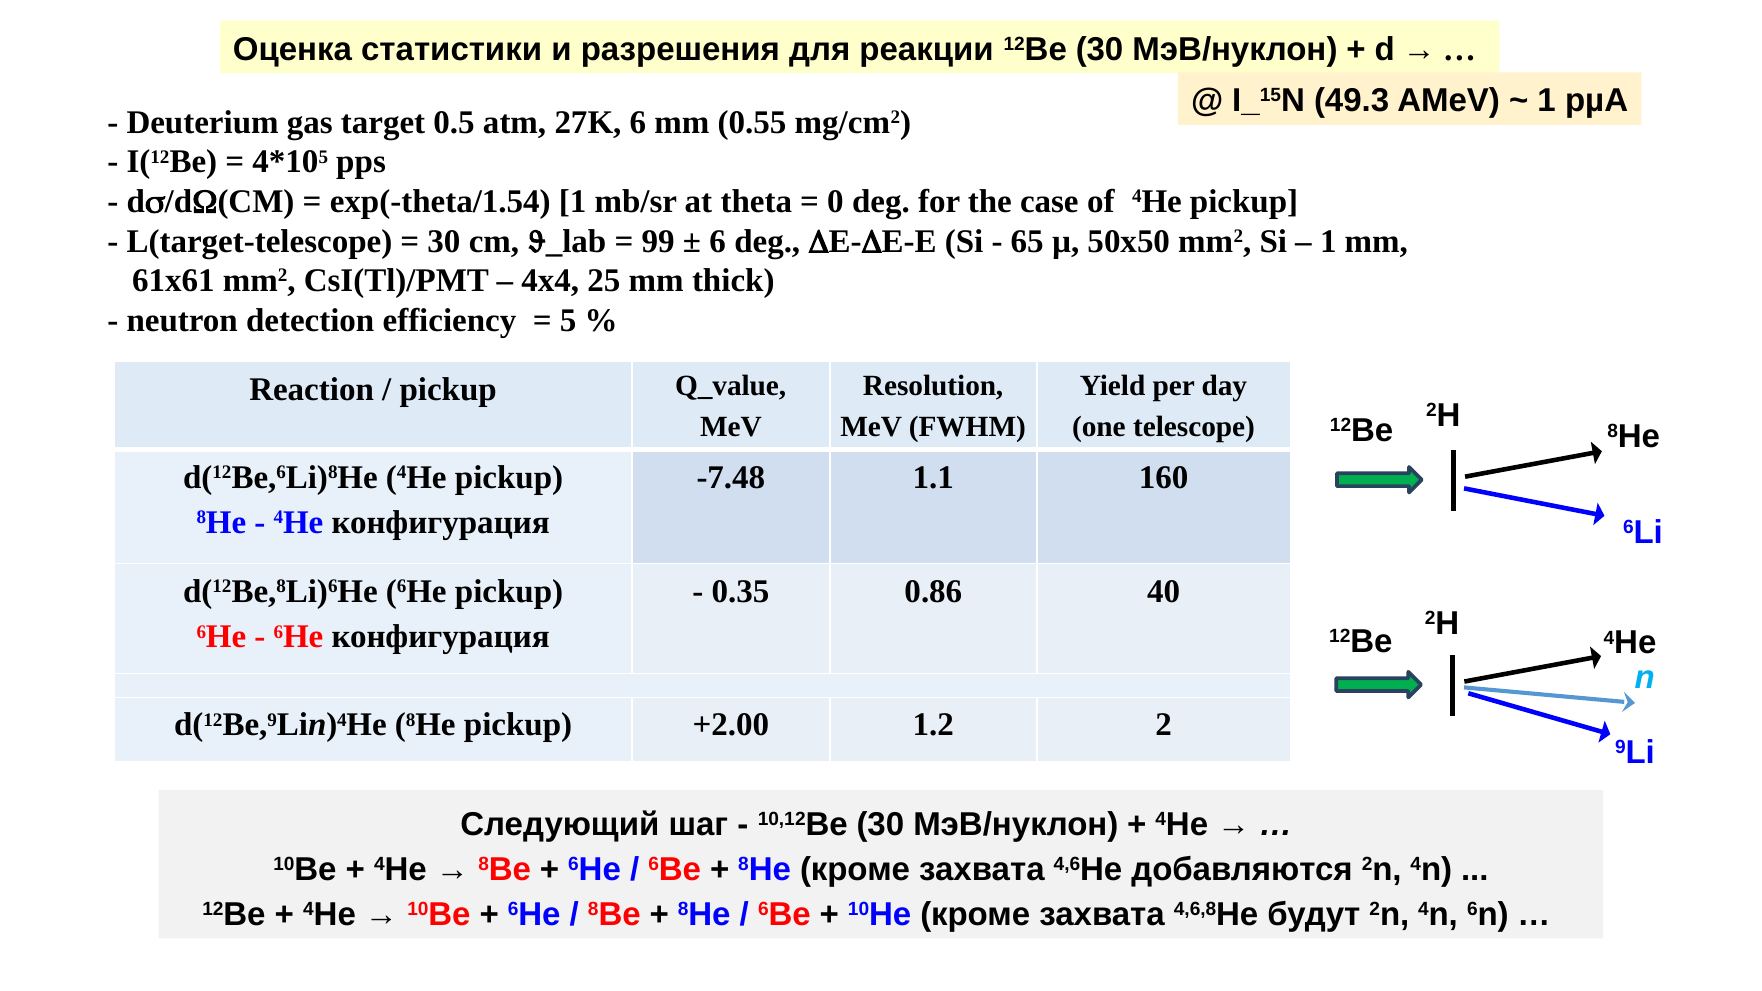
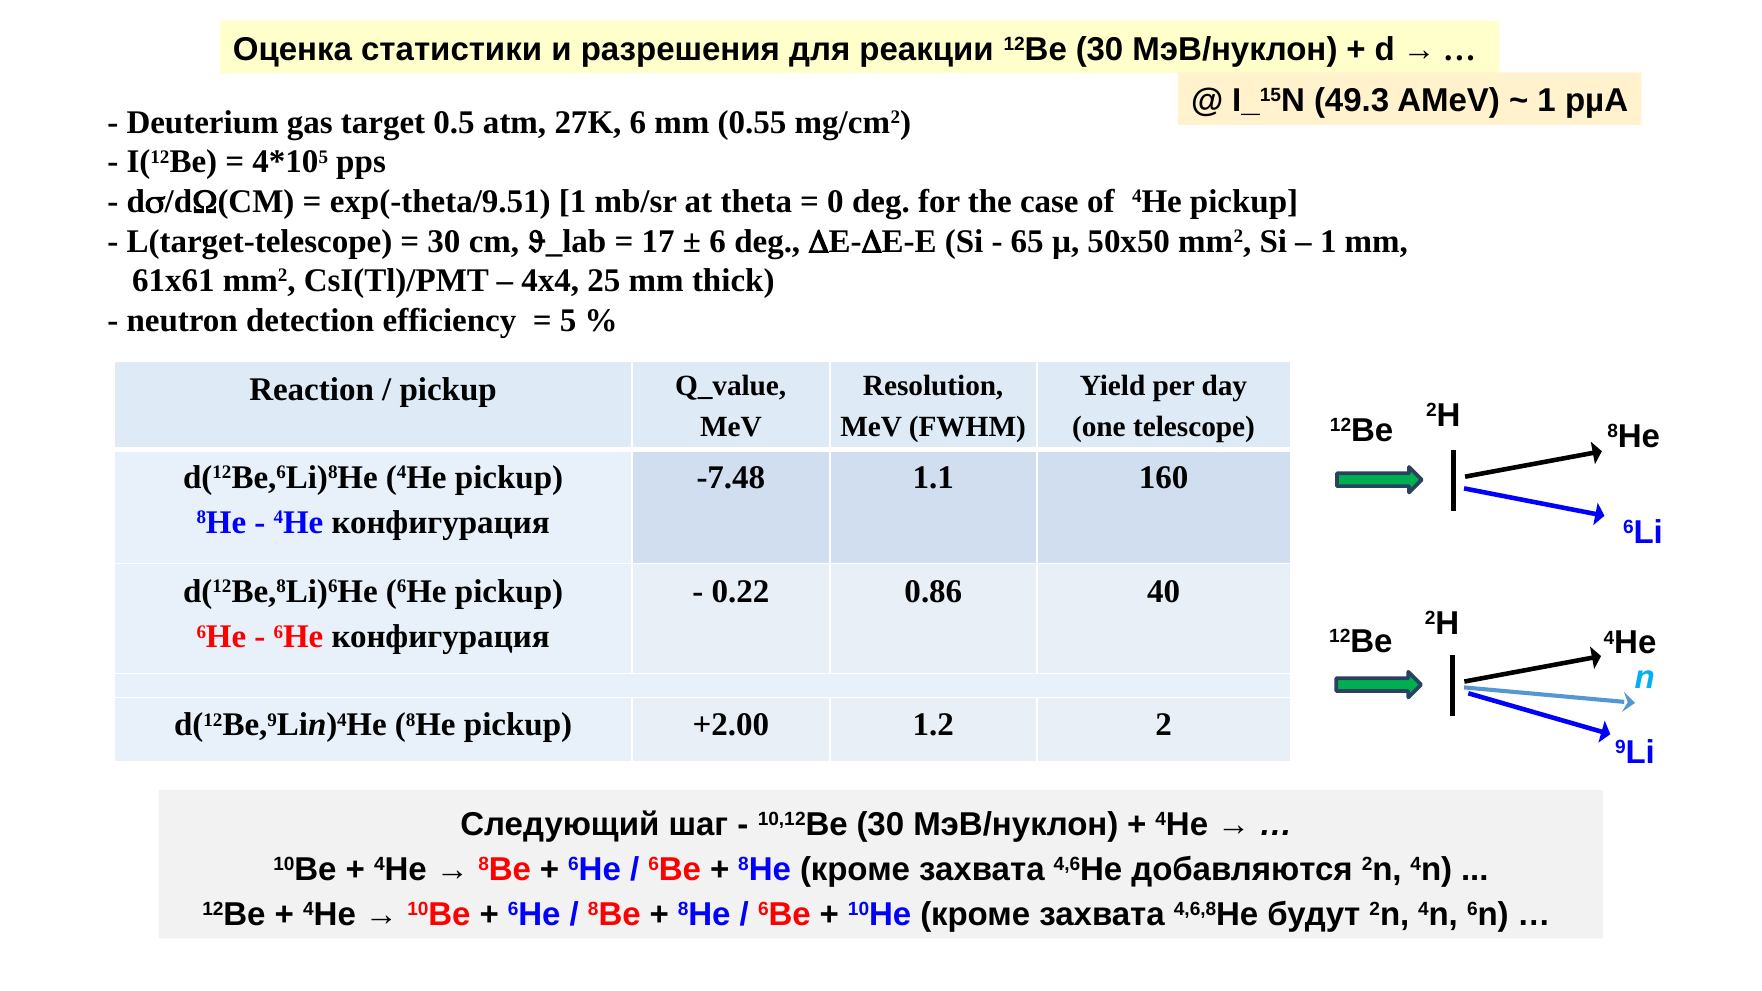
exp(-theta/1.54: exp(-theta/1.54 -> exp(-theta/9.51
99: 99 -> 17
0.35: 0.35 -> 0.22
